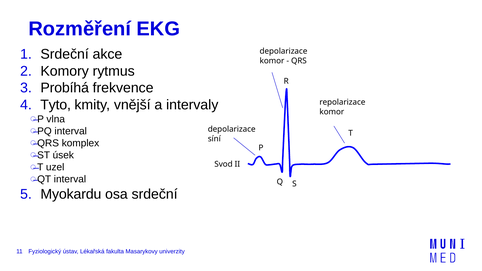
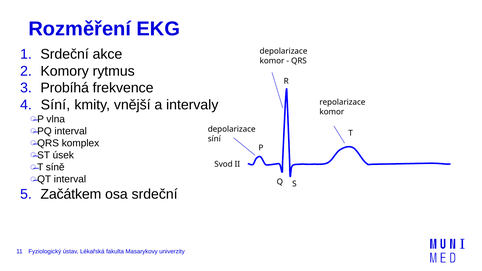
Tyto at (56, 105): Tyto -> Síní
uzel: uzel -> síně
Myokardu: Myokardu -> Začátkem
